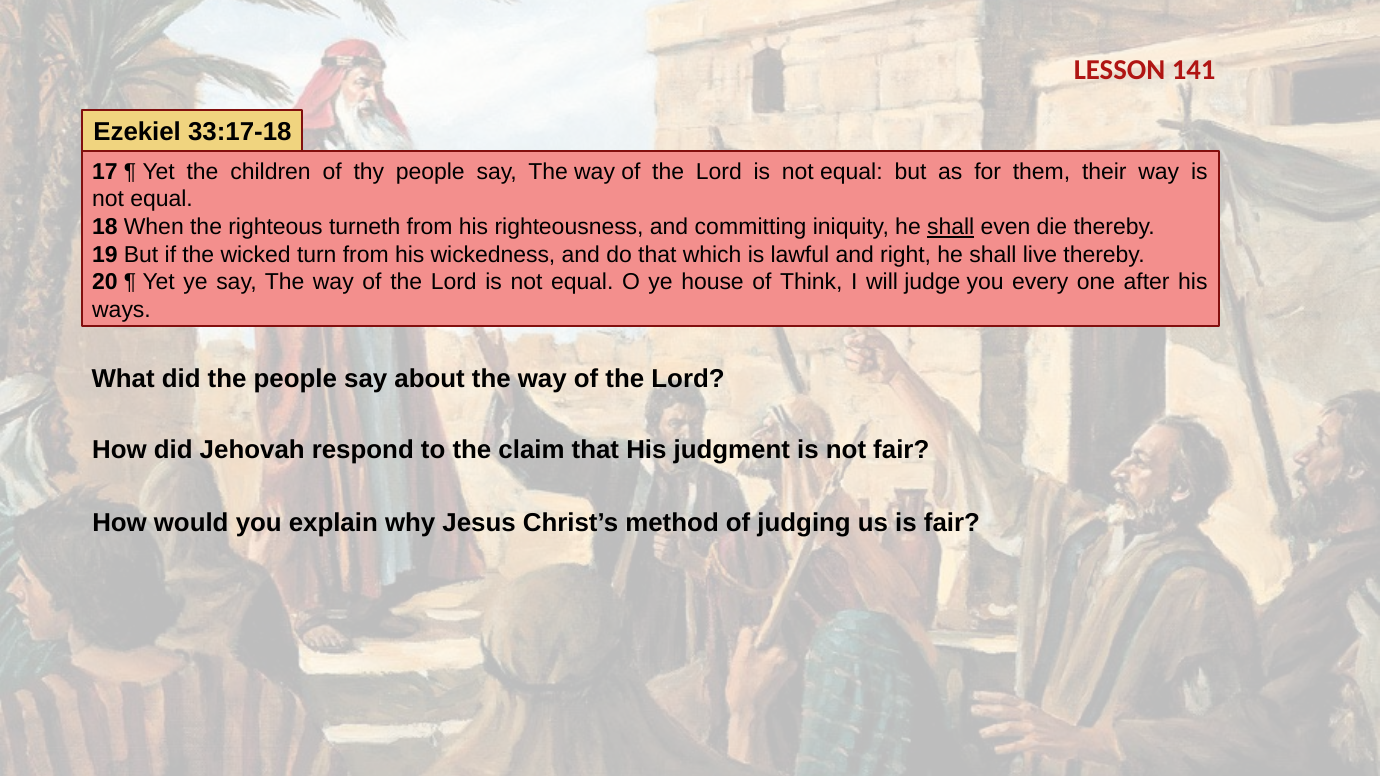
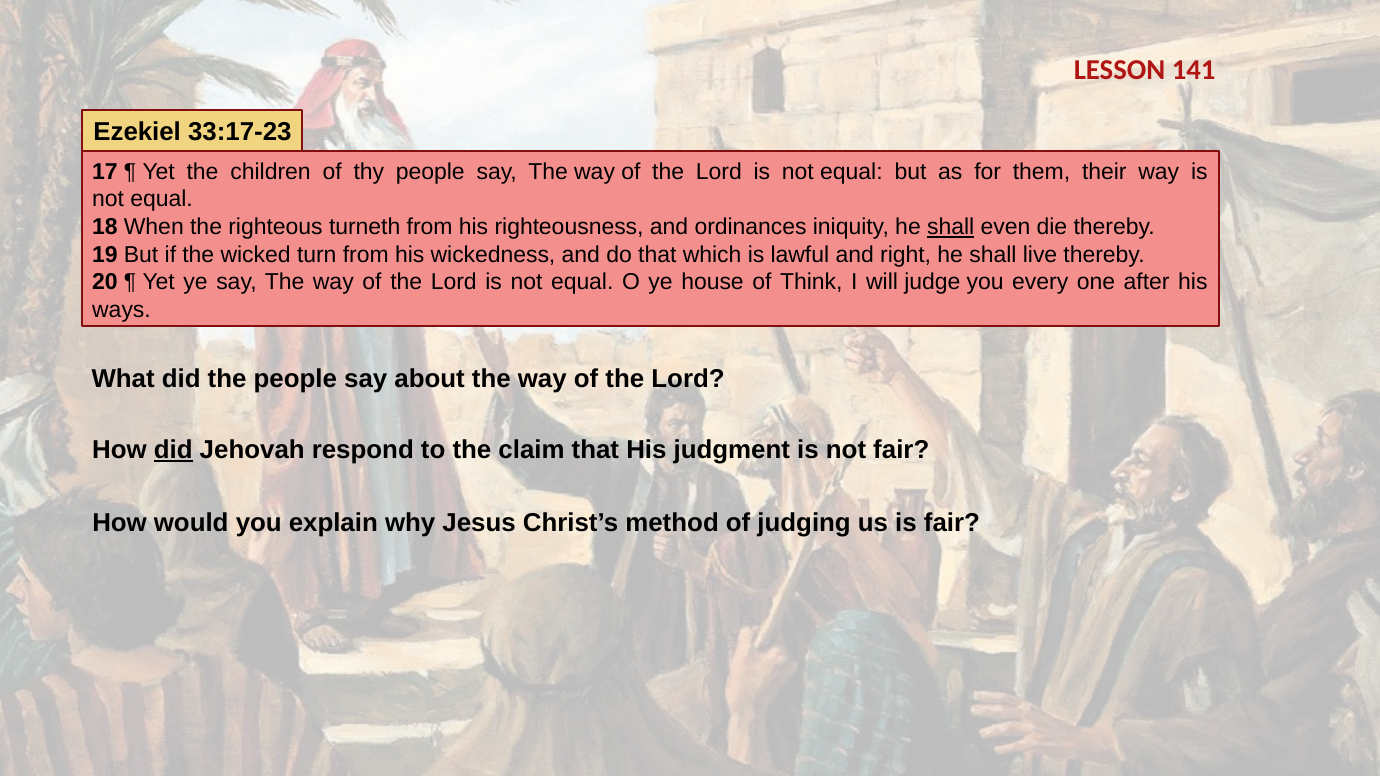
33:17-18: 33:17-18 -> 33:17-23
committing: committing -> ordinances
did at (173, 450) underline: none -> present
